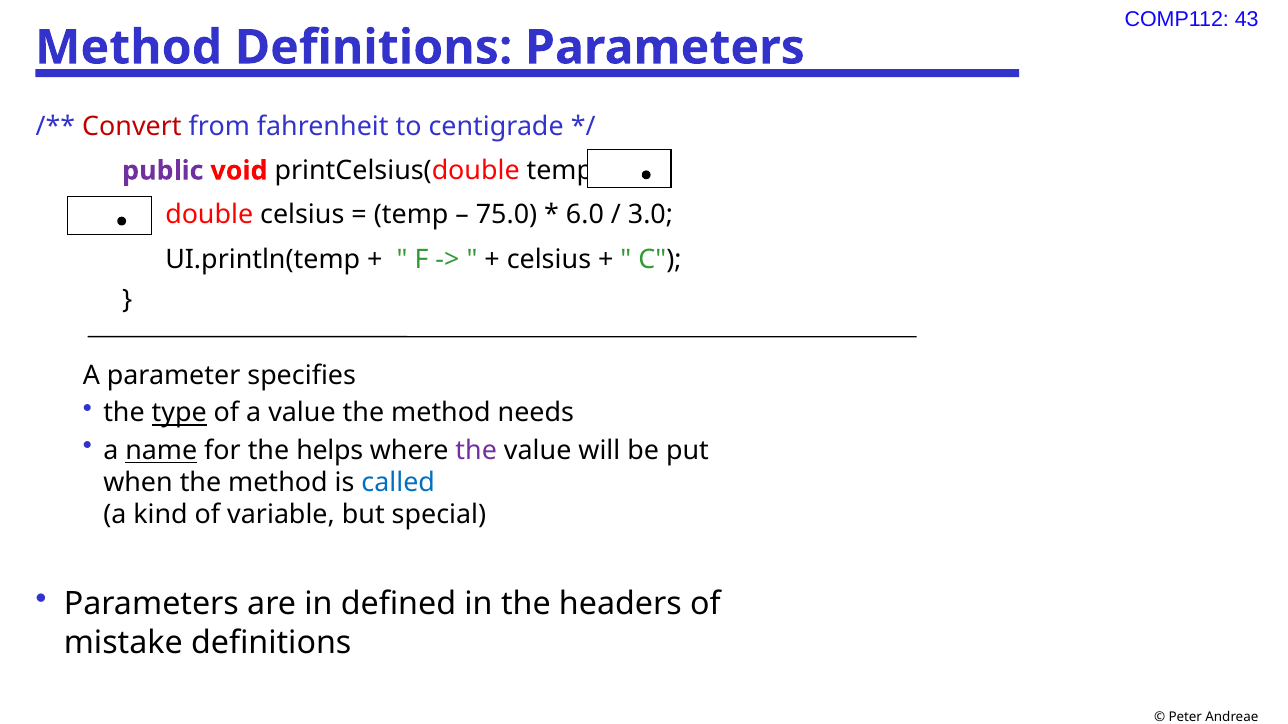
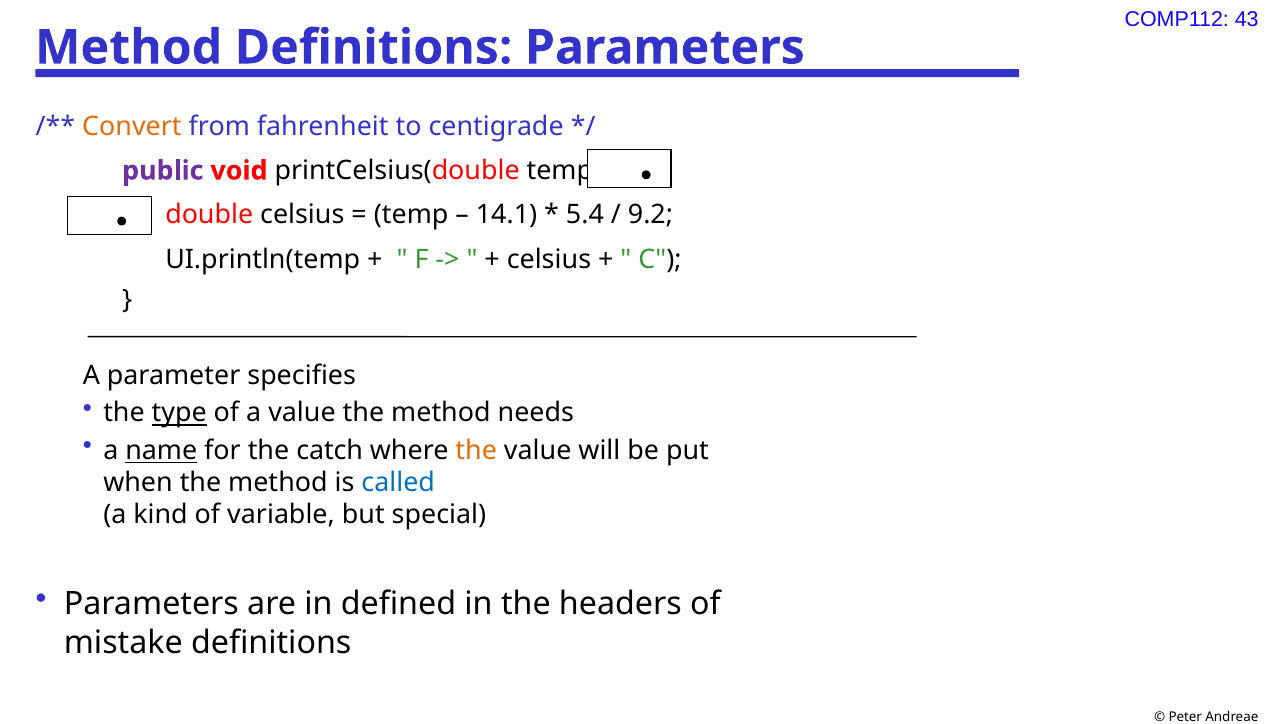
Convert colour: red -> orange
75.0: 75.0 -> 14.1
6.0: 6.0 -> 5.4
3.0: 3.0 -> 9.2
helps: helps -> catch
the at (476, 451) colour: purple -> orange
